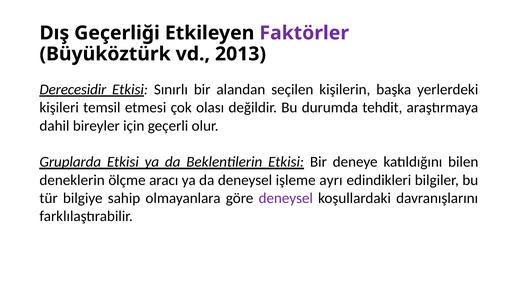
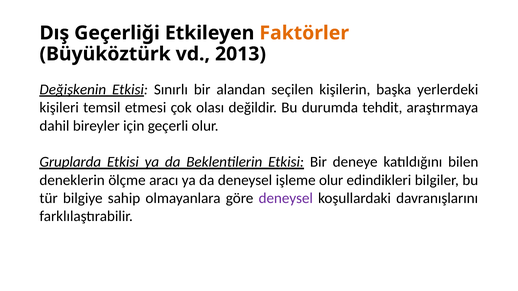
Faktörler colour: purple -> orange
Derecesidir: Derecesidir -> Değişkenin
işleme ayrı: ayrı -> olur
